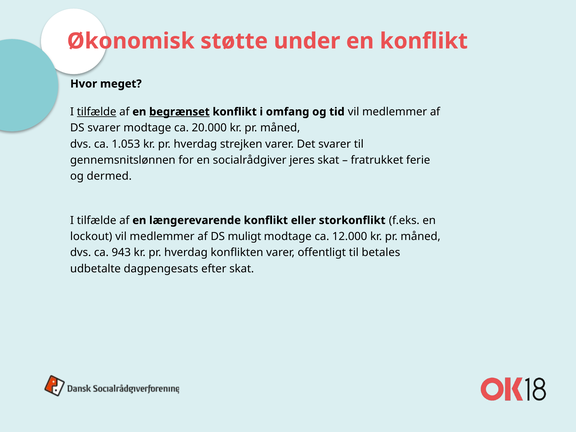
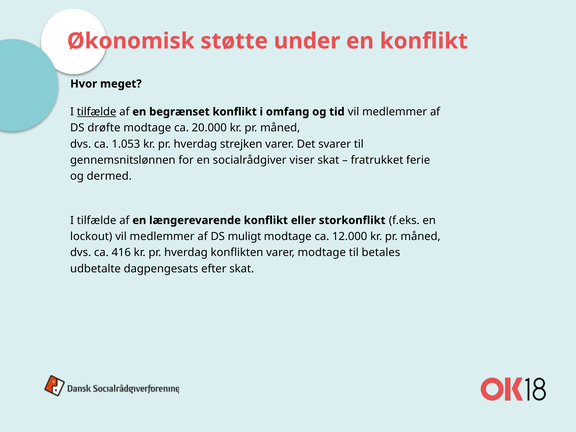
begrænset underline: present -> none
DS svarer: svarer -> drøfte
jeres: jeres -> viser
943: 943 -> 416
varer offentligt: offentligt -> modtage
